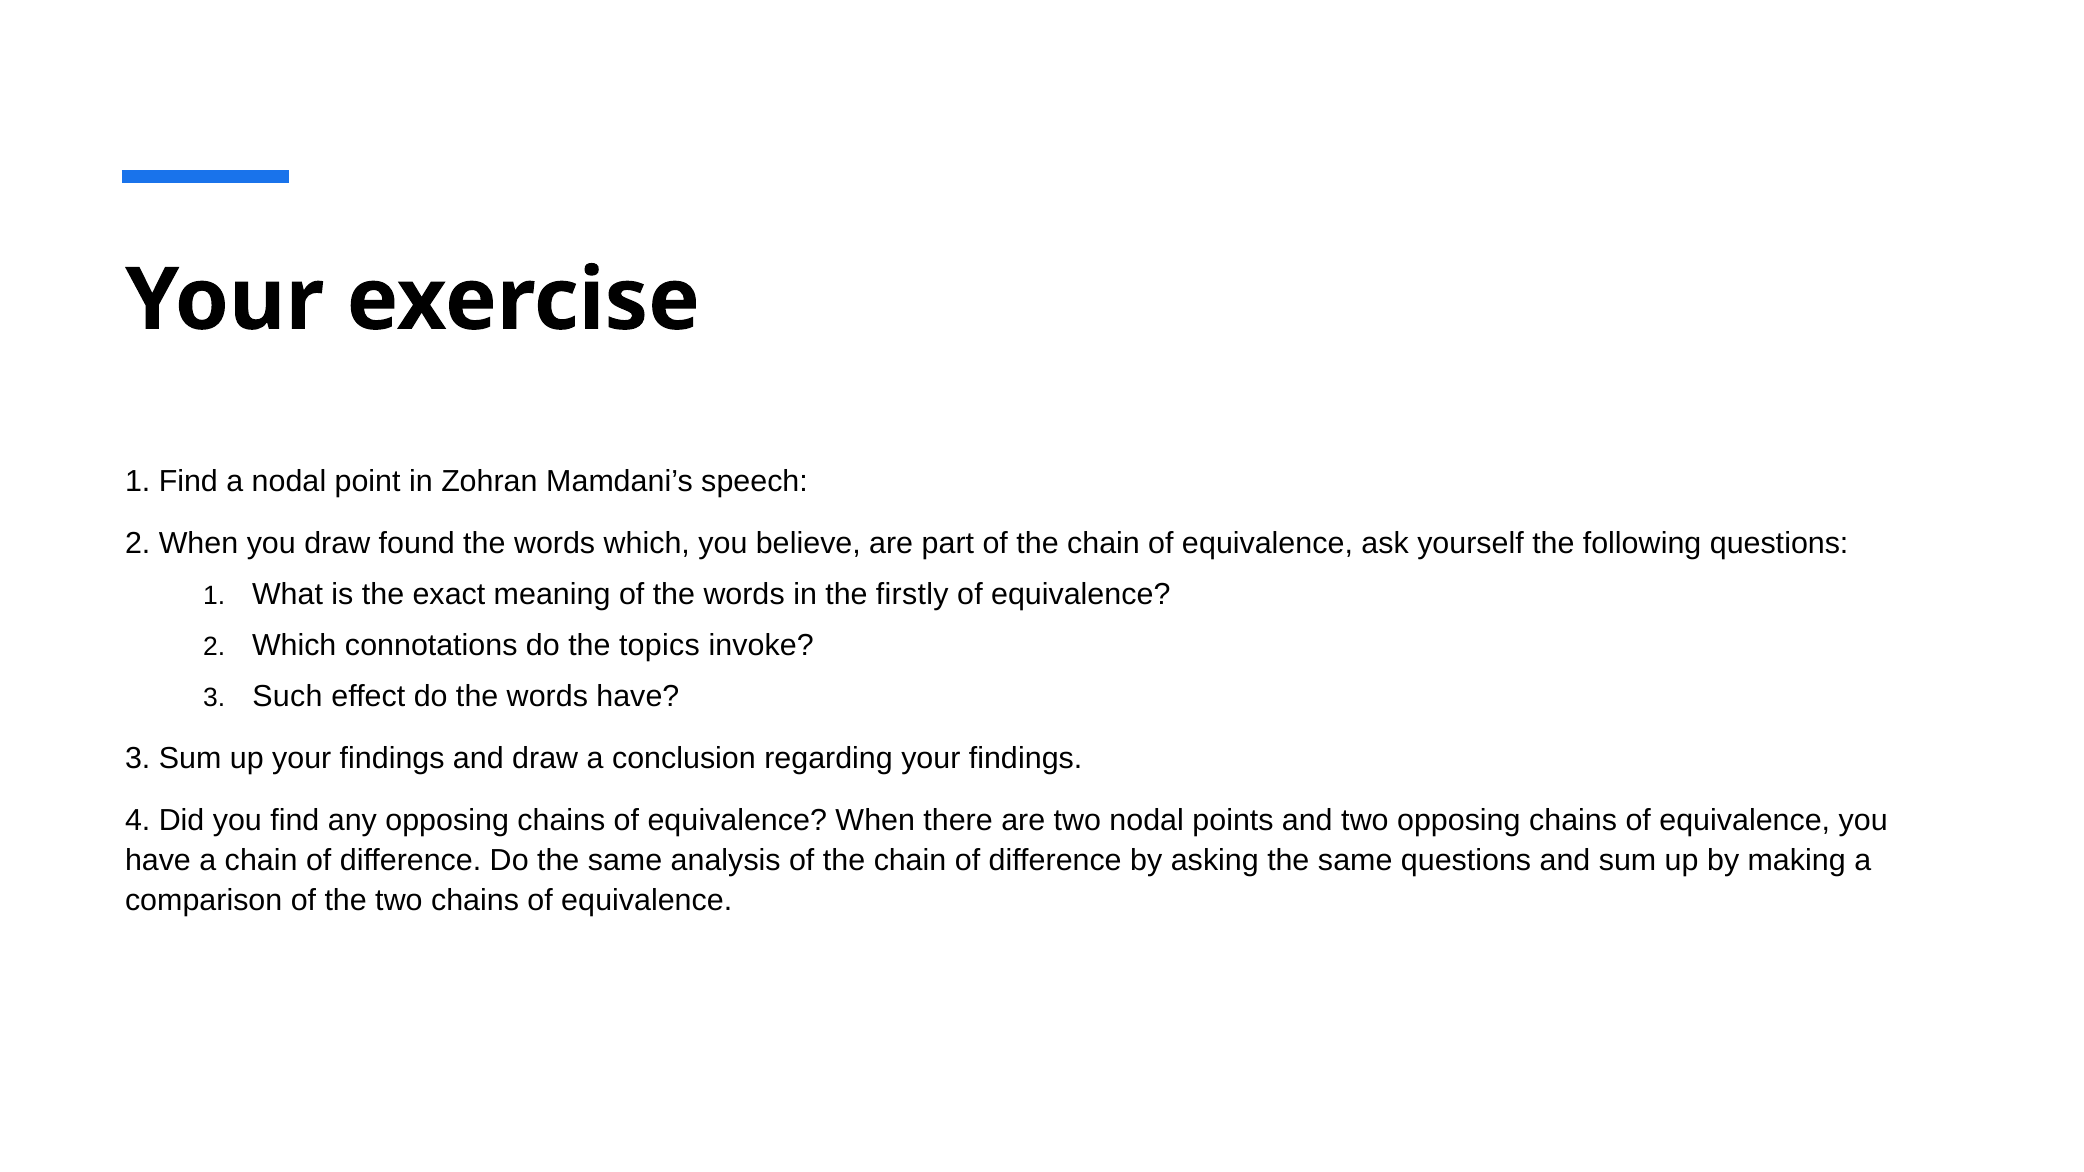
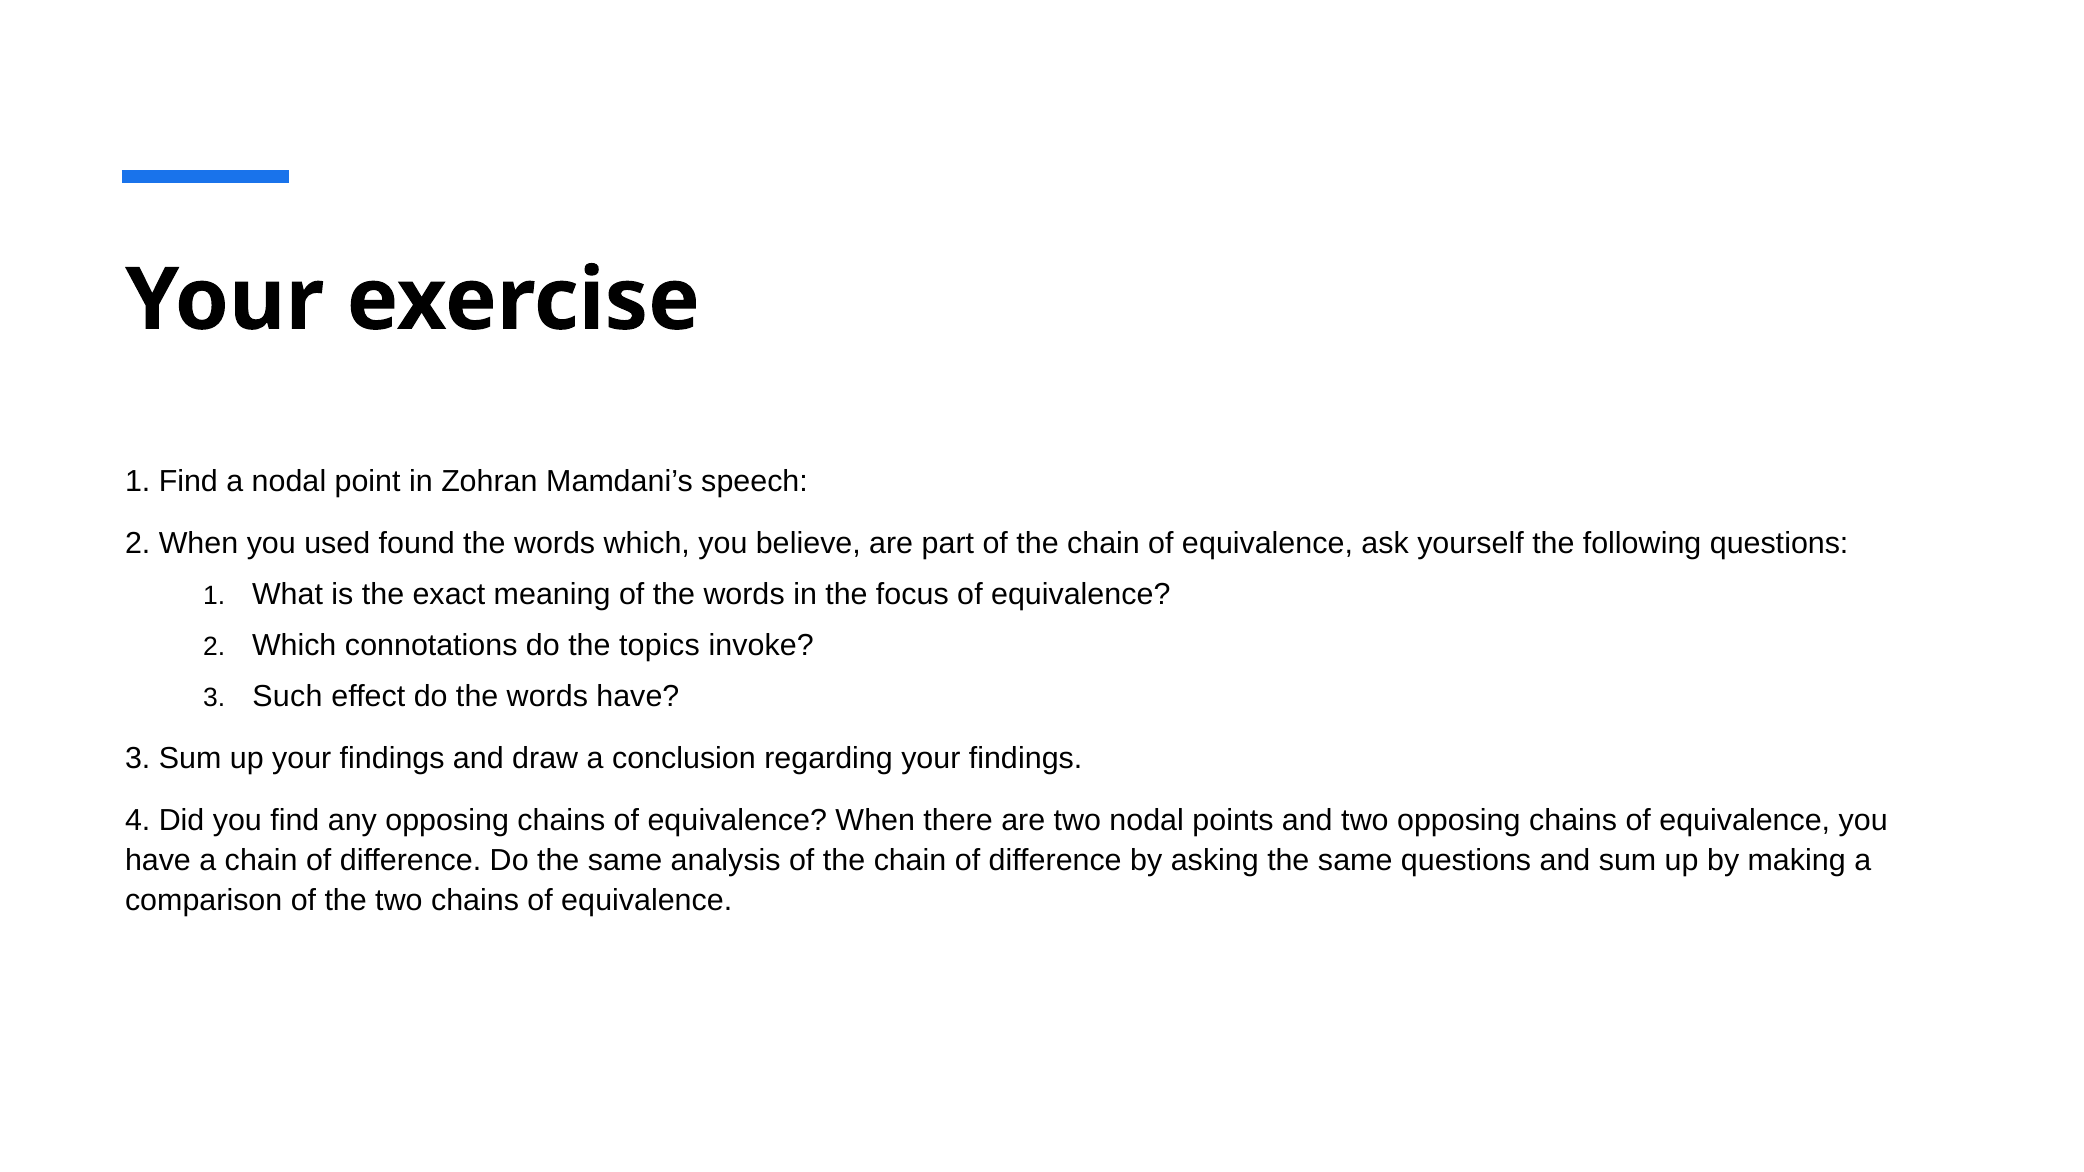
you draw: draw -> used
firstly: firstly -> focus
